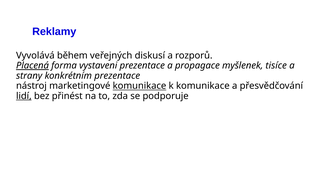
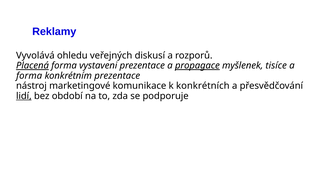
během: během -> ohledu
propagace underline: none -> present
strany at (29, 76): strany -> forma
komunikace at (139, 86) underline: present -> none
k komunikace: komunikace -> konkrétních
přinést: přinést -> období
